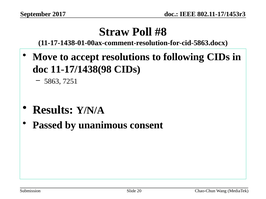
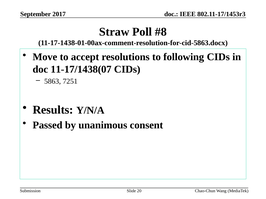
11-17/1438(98: 11-17/1438(98 -> 11-17/1438(07
